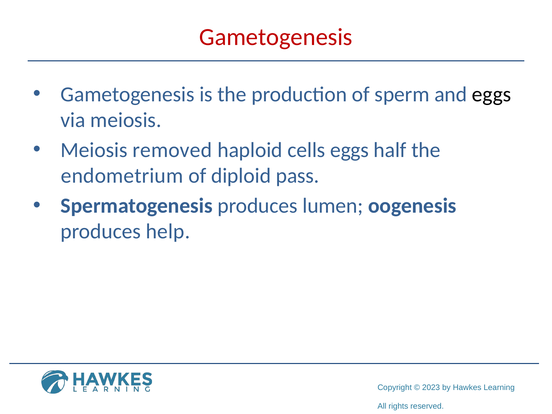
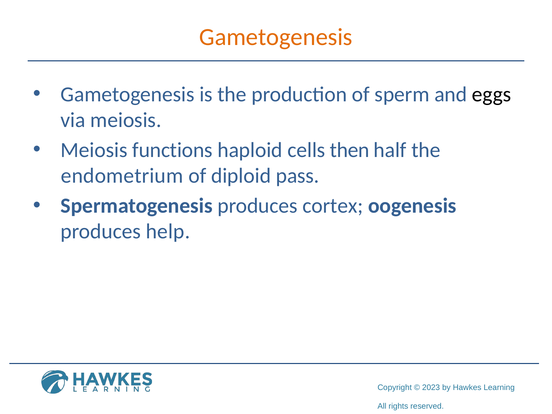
Gametogenesis at (276, 37) colour: red -> orange
removed: removed -> functions
cells eggs: eggs -> then
lumen: lumen -> cortex
